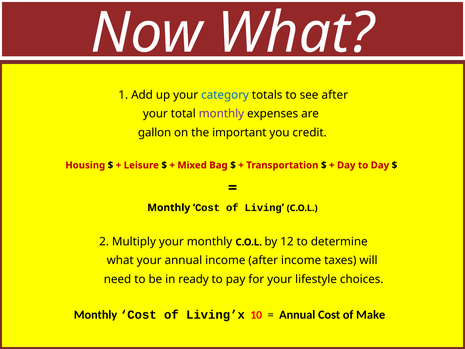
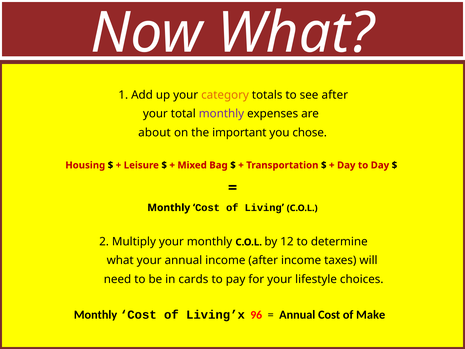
category colour: blue -> orange
gallon: gallon -> about
credit: credit -> chose
ready: ready -> cards
10: 10 -> 96
